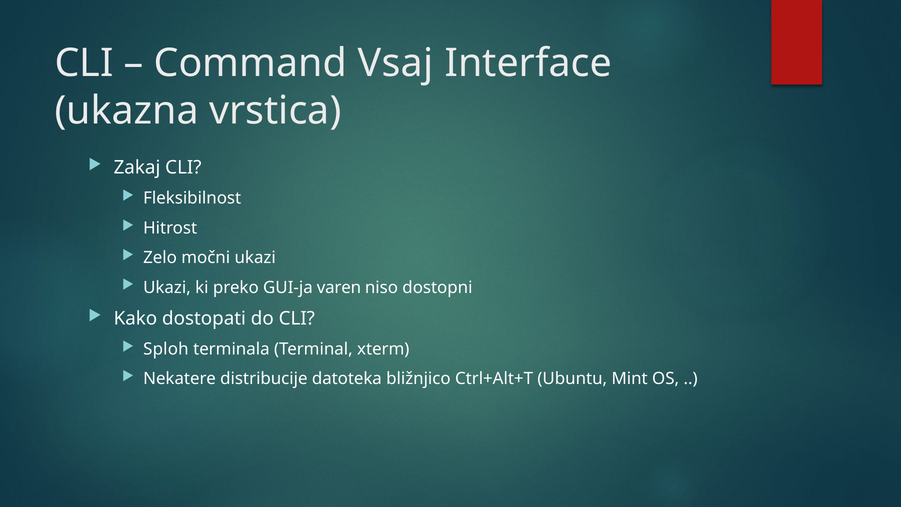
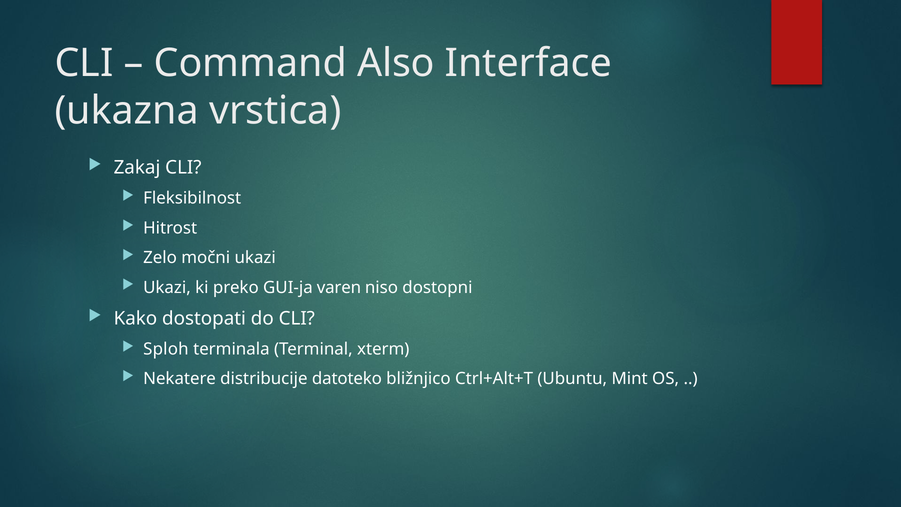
Vsaj: Vsaj -> Also
datoteka: datoteka -> datoteko
